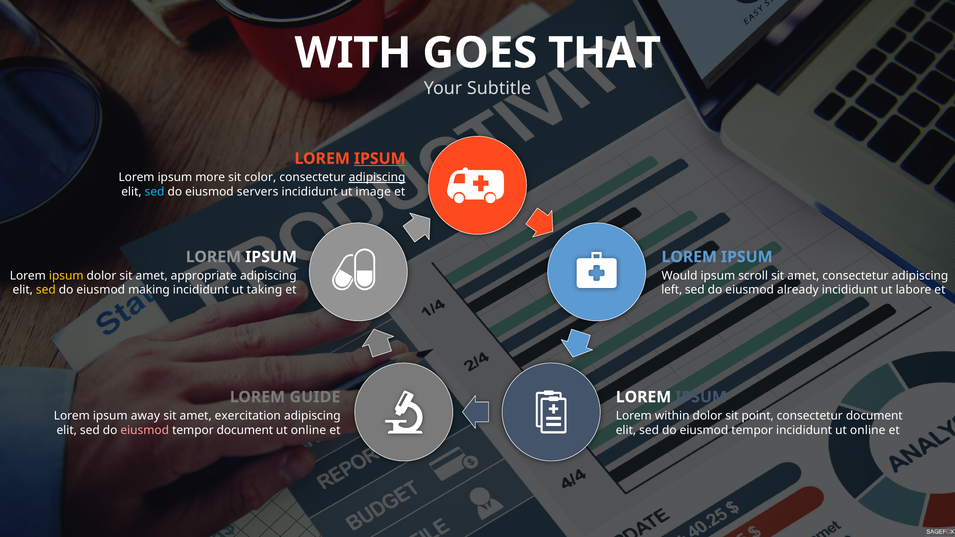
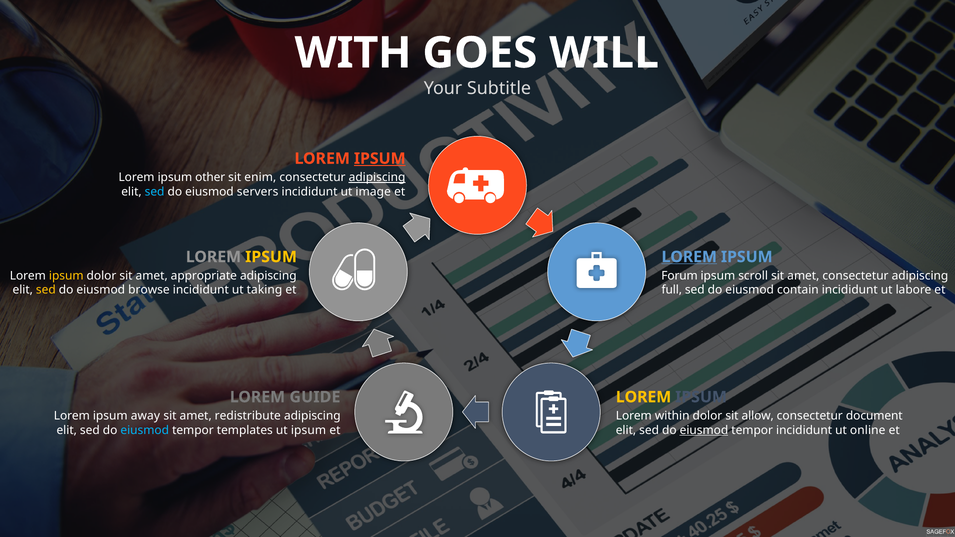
THAT: THAT -> WILL
more: more -> other
color: color -> enim
IPSUM at (271, 257) colour: white -> yellow
LOREM at (689, 257) underline: none -> present
Would: Would -> Forum
making: making -> browse
left: left -> full
already: already -> contain
LOREM at (644, 397) colour: white -> yellow
exercitation: exercitation -> redistribute
point: point -> allow
eiusmod at (145, 430) colour: pink -> light blue
tempor document: document -> templates
online at (308, 430): online -> ipsum
eiusmod at (704, 430) underline: none -> present
